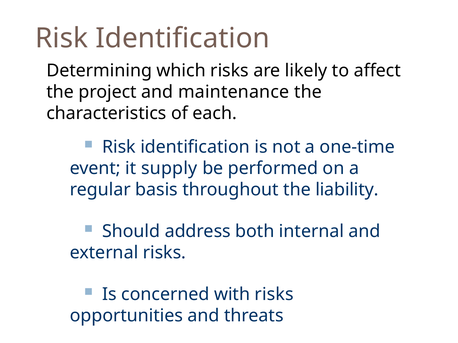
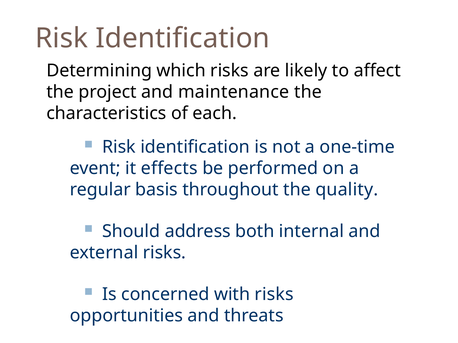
supply: supply -> effects
liability: liability -> quality
